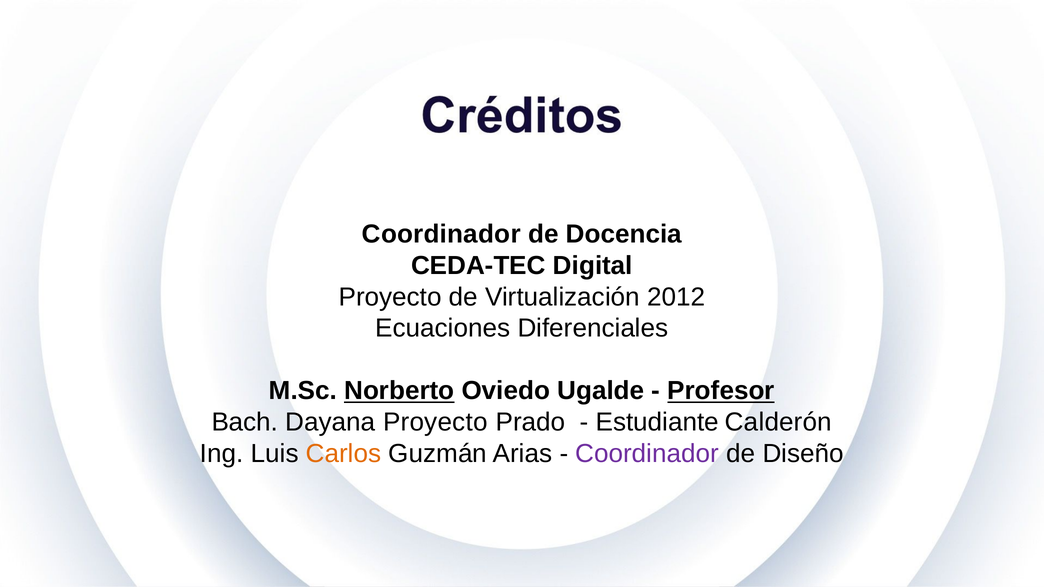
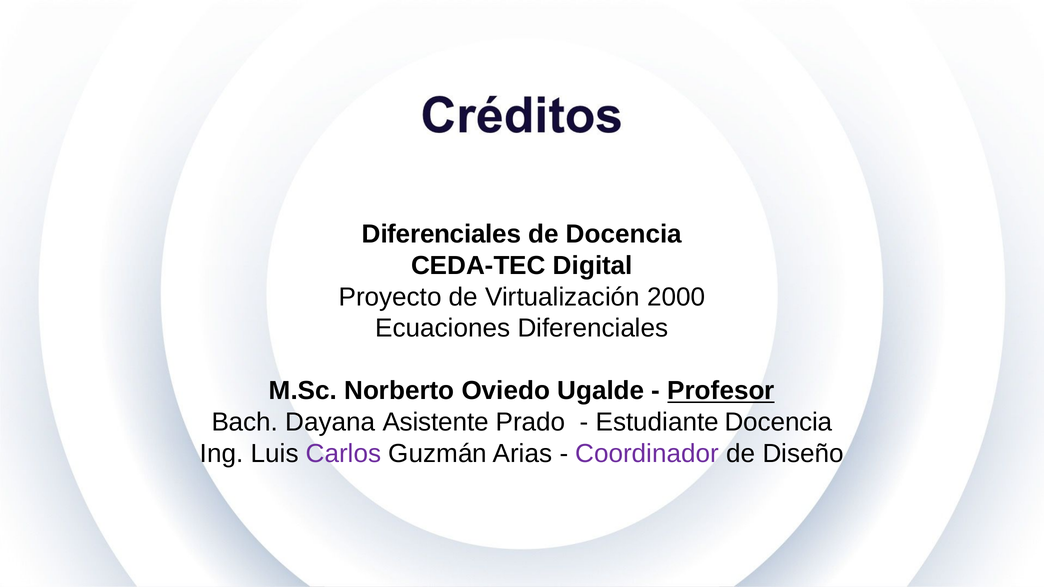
Coordinador at (441, 234): Coordinador -> Diferenciales
2012: 2012 -> 2000
Norberto underline: present -> none
Dayana Proyecto: Proyecto -> Asistente
Estudiante Calderón: Calderón -> Docencia
Carlos colour: orange -> purple
